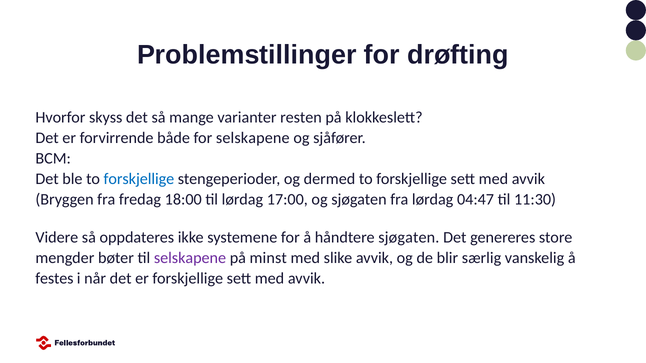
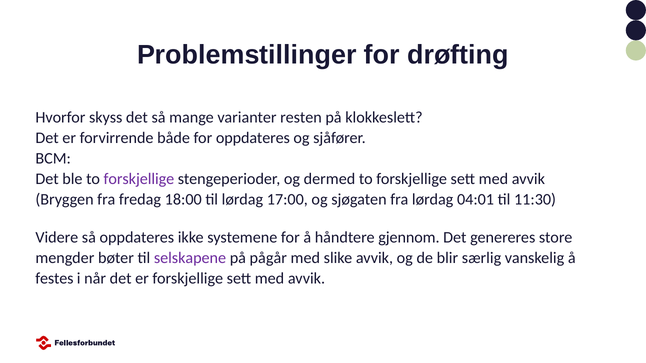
for selskapene: selskapene -> oppdateres
forskjellige at (139, 179) colour: blue -> purple
04:47: 04:47 -> 04:01
håndtere sjøgaten: sjøgaten -> gjennom
minst: minst -> pågår
